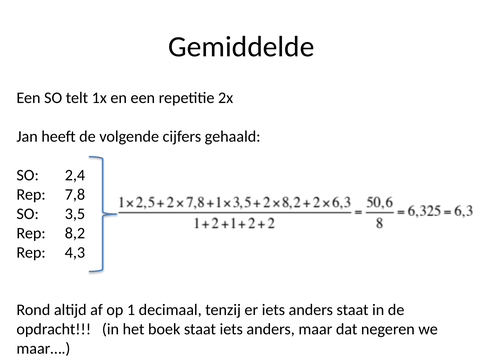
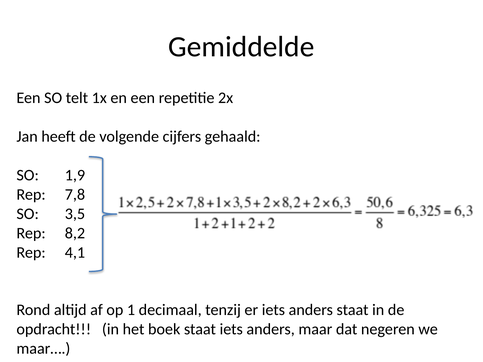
2,4: 2,4 -> 1,9
4,3: 4,3 -> 4,1
